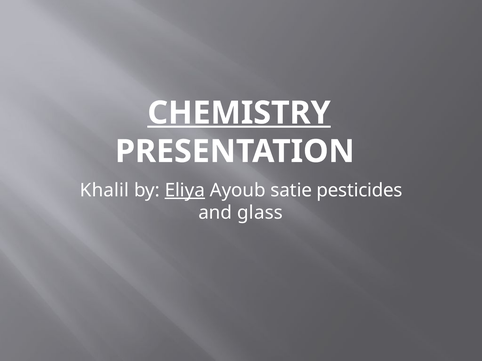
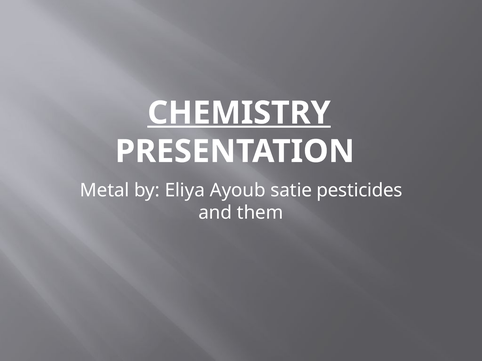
Khalil: Khalil -> Metal
Eliya underline: present -> none
glass: glass -> them
